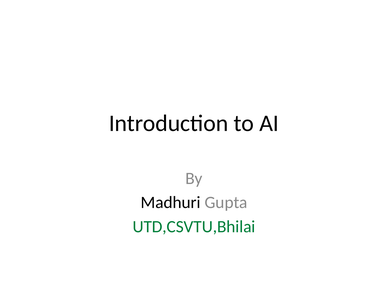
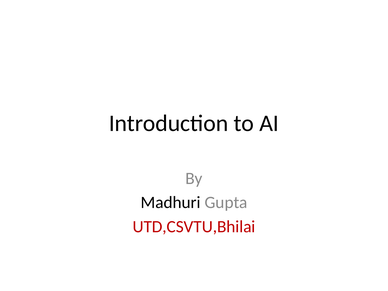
UTD,CSVTU,Bhilai colour: green -> red
